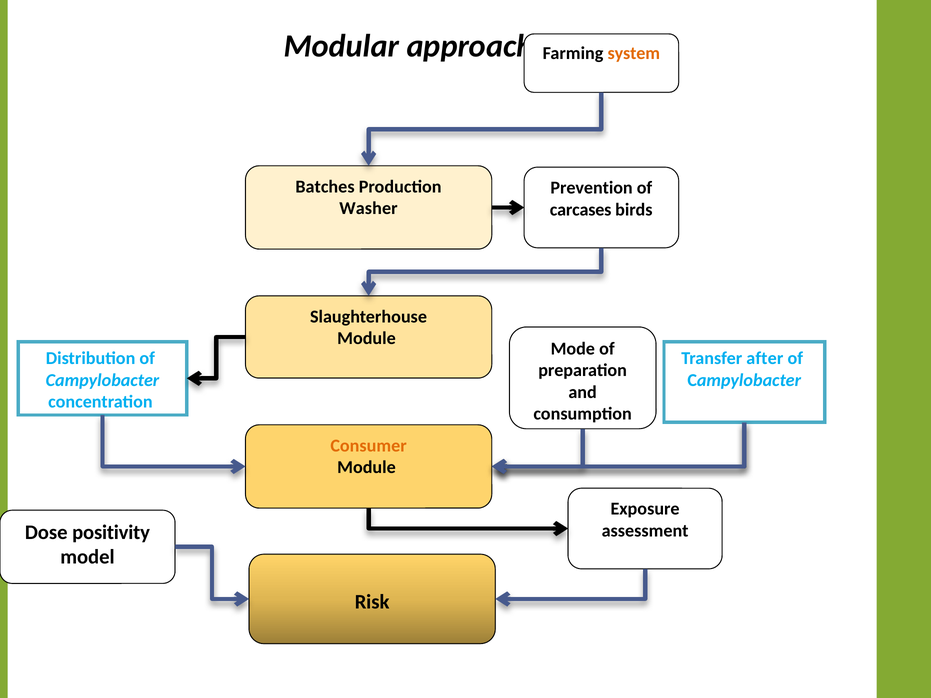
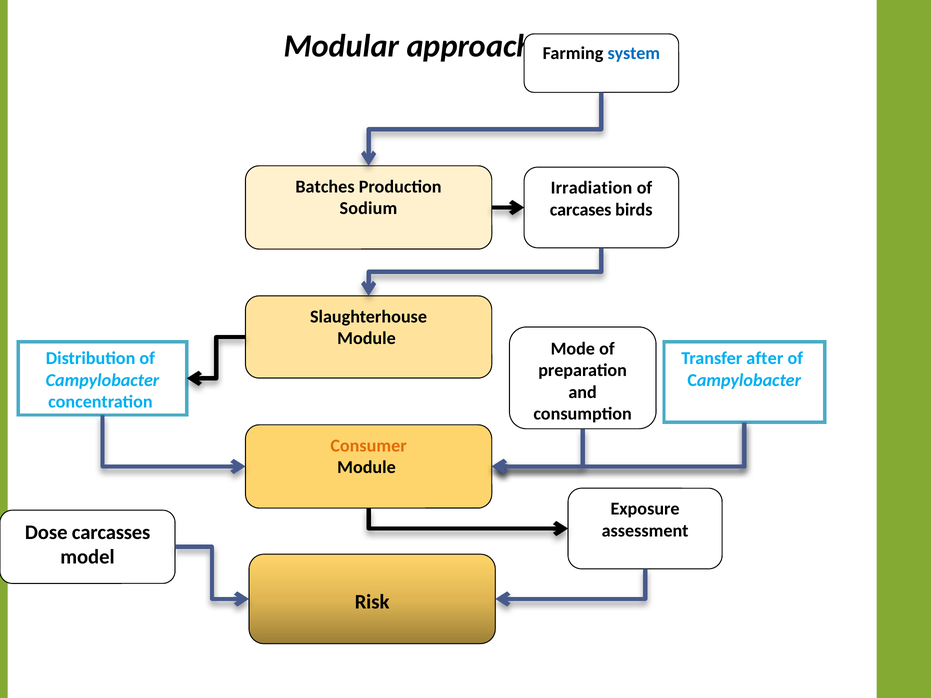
system colour: orange -> blue
Prevention: Prevention -> Irradiation
Washer: Washer -> Sodium
positivity: positivity -> carcasses
